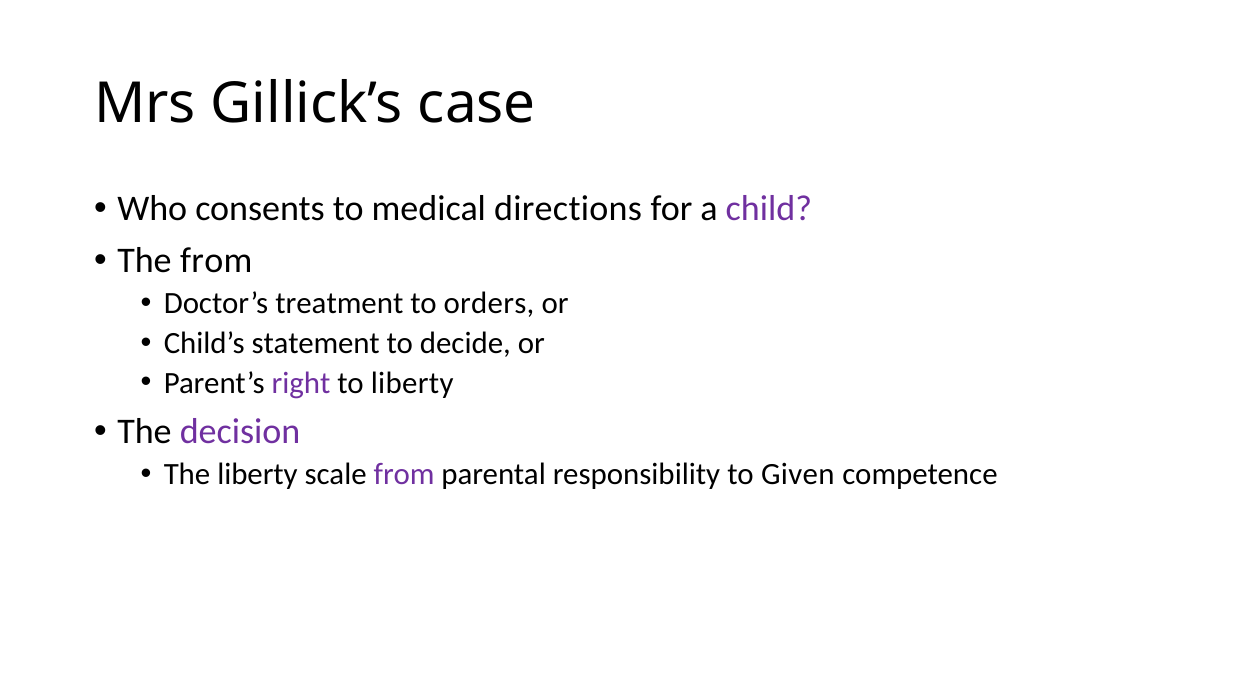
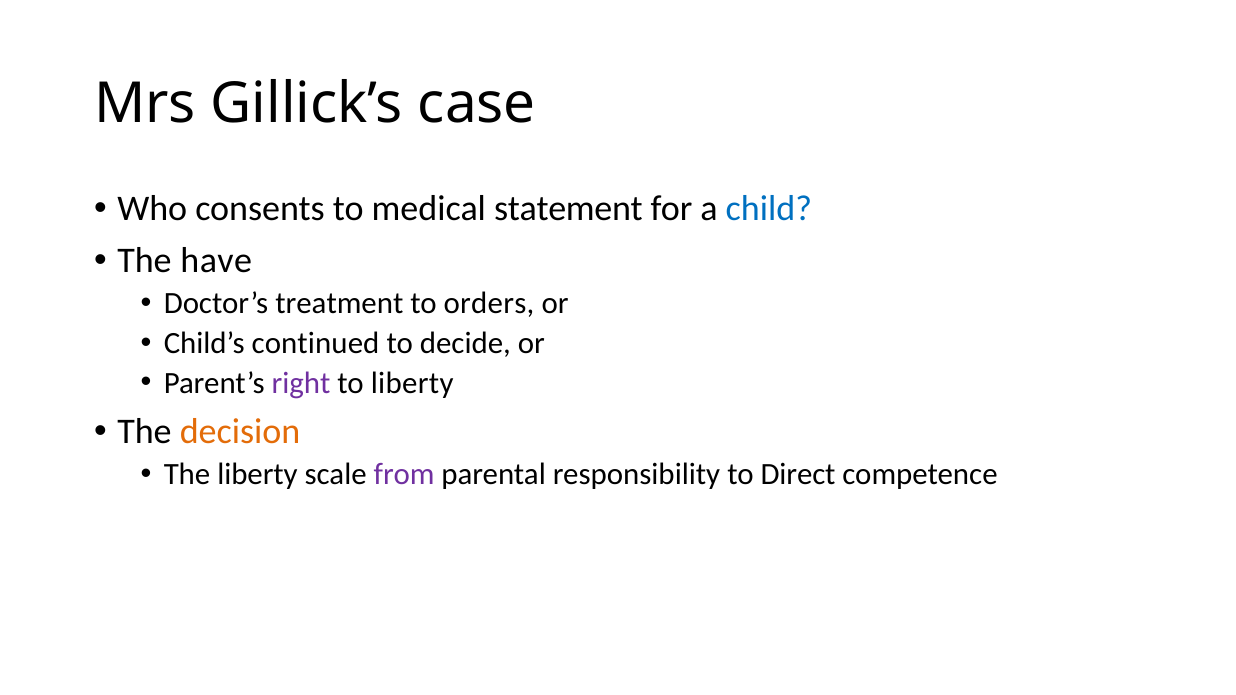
directions: directions -> statement
child colour: purple -> blue
The from: from -> have
statement: statement -> continued
decision colour: purple -> orange
Given: Given -> Direct
